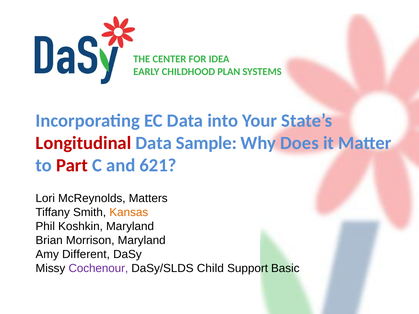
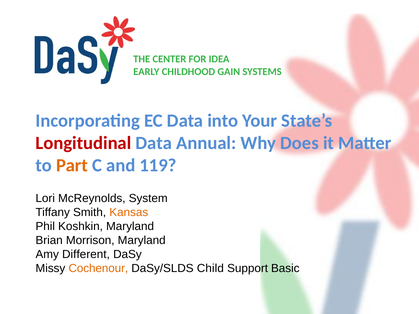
PLAN: PLAN -> GAIN
Sample: Sample -> Annual
Part colour: red -> orange
621: 621 -> 119
Matters: Matters -> System
Cochenour colour: purple -> orange
